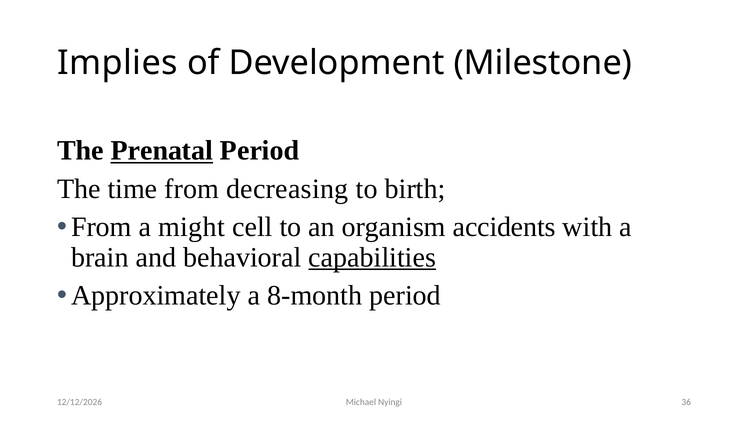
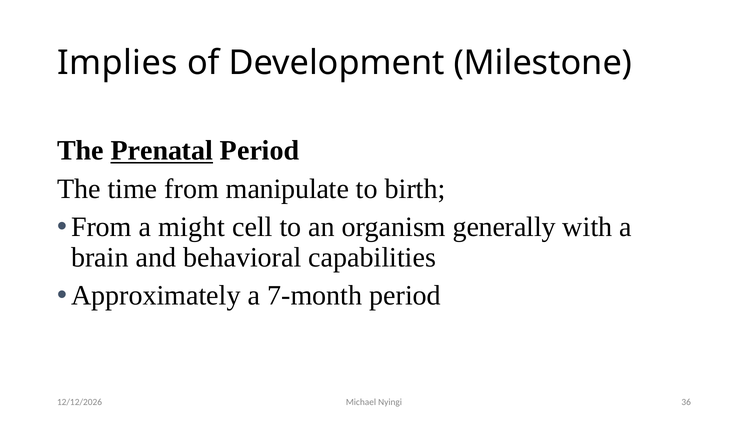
decreasing: decreasing -> manipulate
accidents: accidents -> generally
capabilities underline: present -> none
8-month: 8-month -> 7-month
